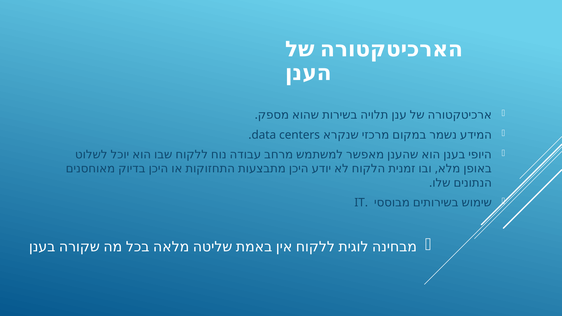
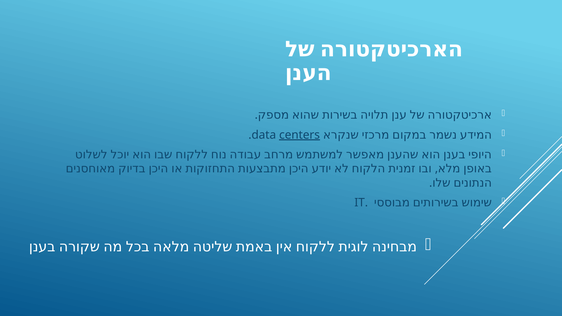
centers underline: none -> present
